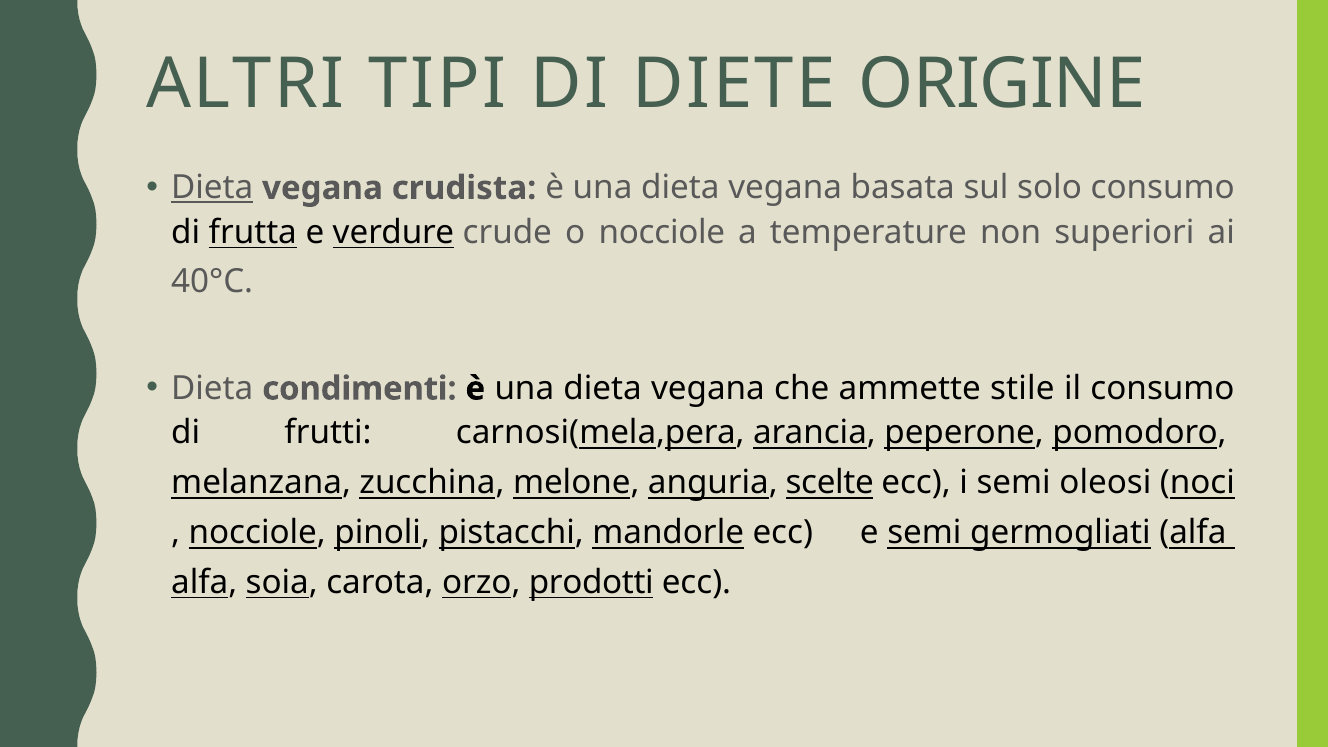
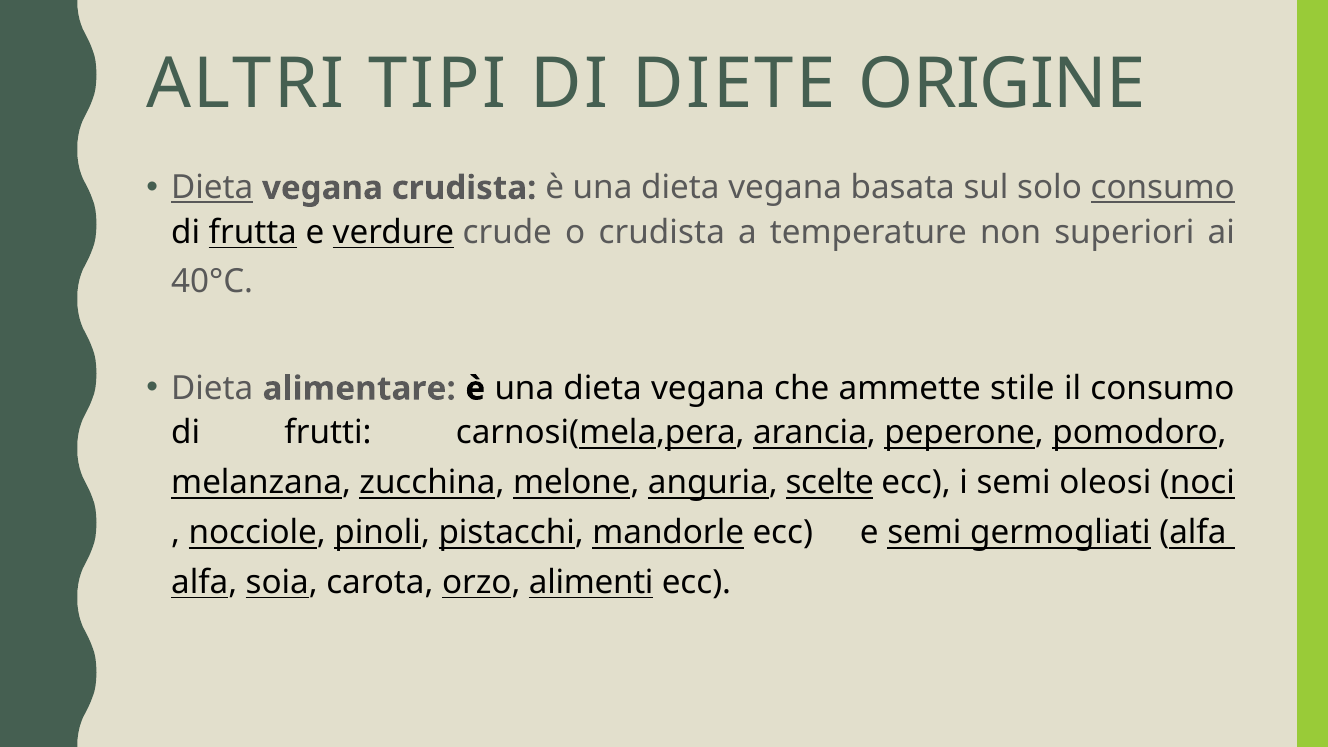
consumo at (1163, 188) underline: none -> present
o nocciole: nocciole -> crudista
condimenti: condimenti -> alimentare
prodotti: prodotti -> alimenti
